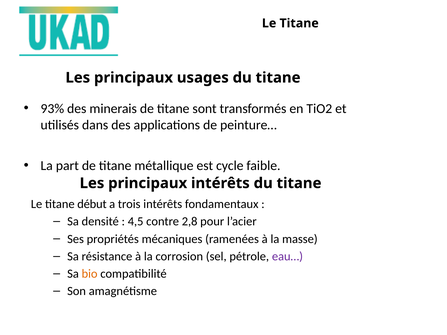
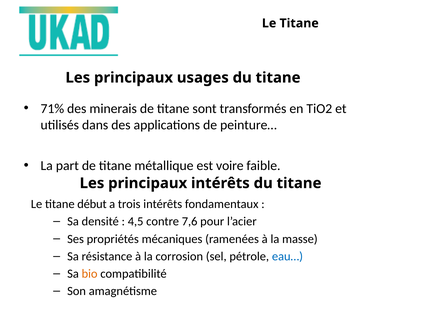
93%: 93% -> 71%
cycle: cycle -> voire
2,8: 2,8 -> 7,6
eau… colour: purple -> blue
